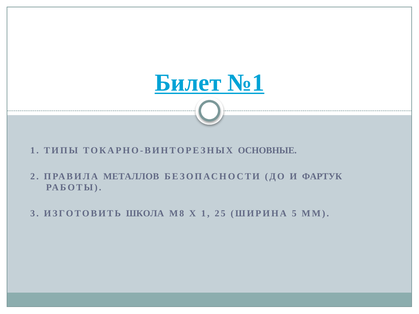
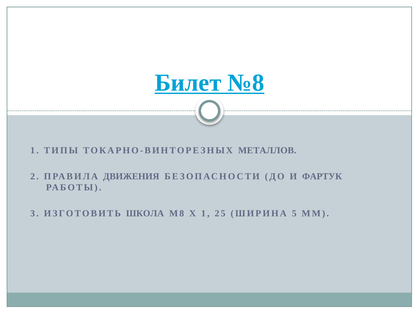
№1: №1 -> №8
ОСНОВНЫЕ: ОСНОВНЫЕ -> МЕТАЛЛОВ
МЕТАЛЛОВ: МЕТАЛЛОВ -> ДВИЖЕНИЯ
